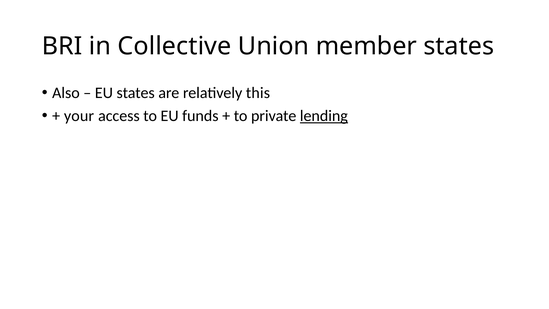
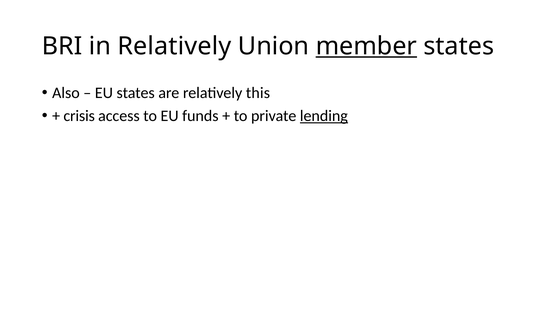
in Collective: Collective -> Relatively
member underline: none -> present
your: your -> crisis
